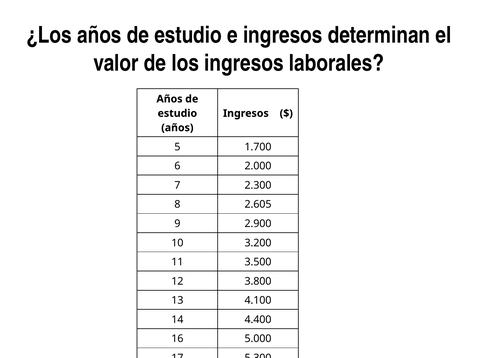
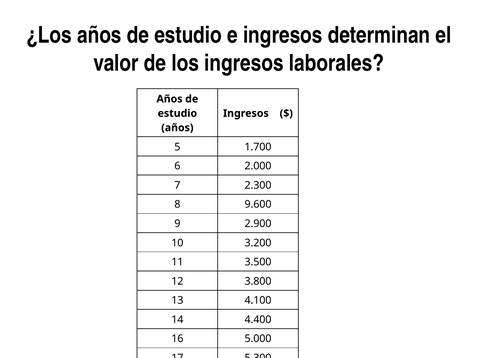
2.605: 2.605 -> 9.600
